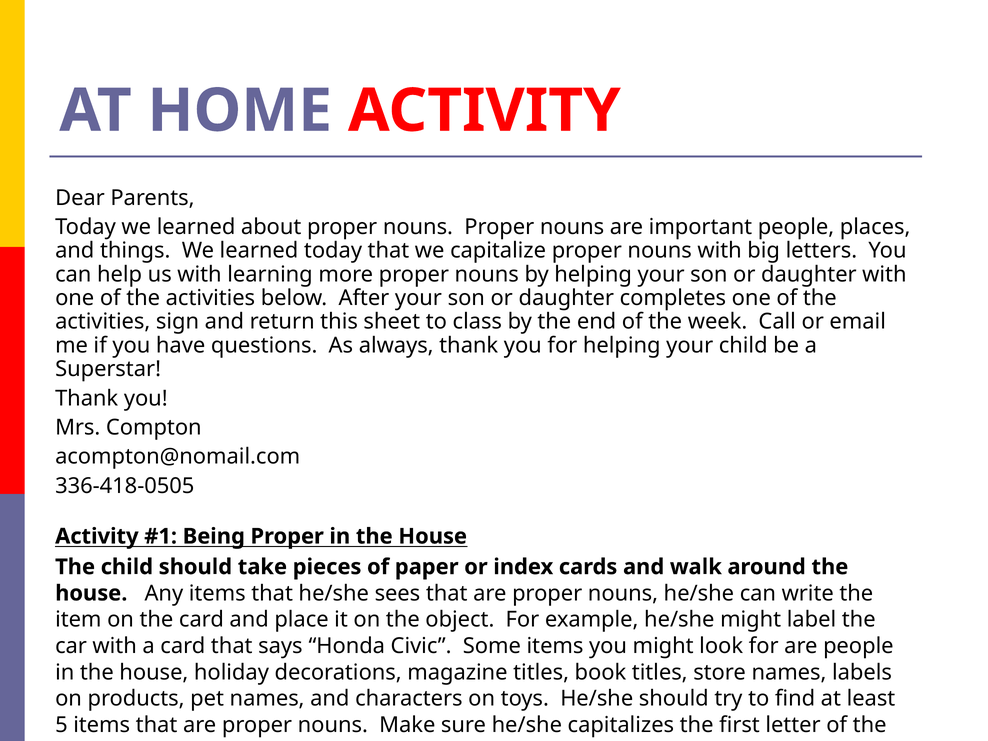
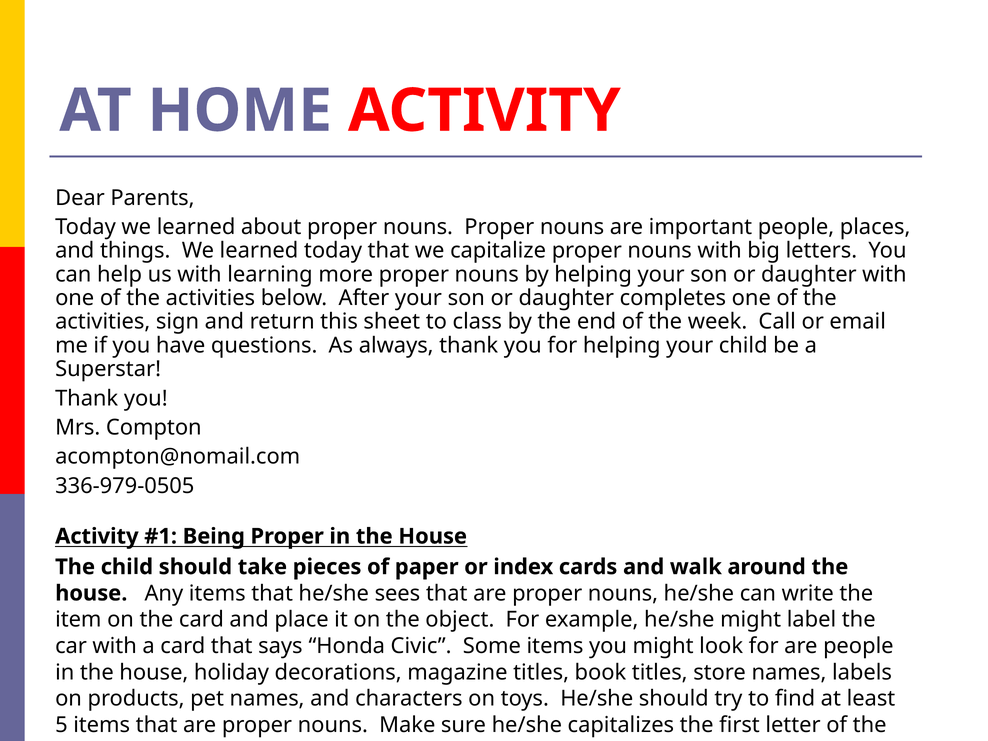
336-418-0505: 336-418-0505 -> 336-979-0505
